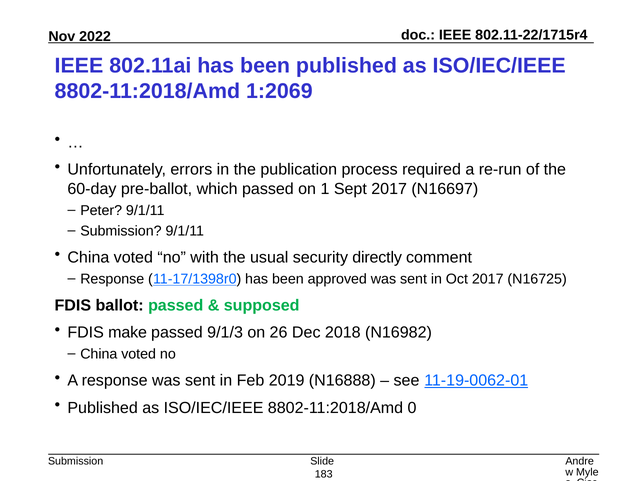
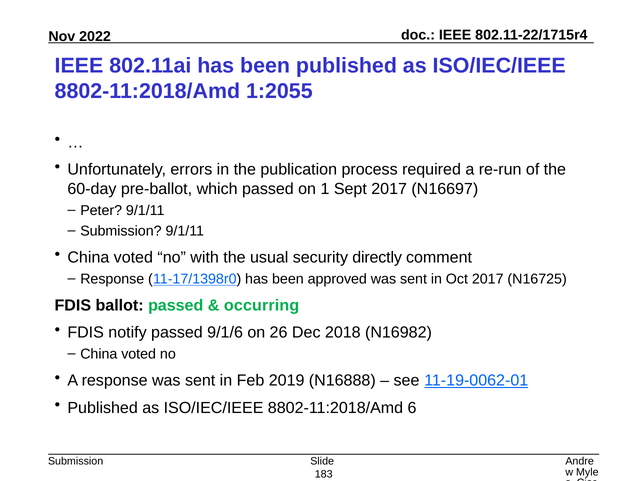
1:2069: 1:2069 -> 1:2055
supposed: supposed -> occurring
make: make -> notify
9/1/3: 9/1/3 -> 9/1/6
0: 0 -> 6
